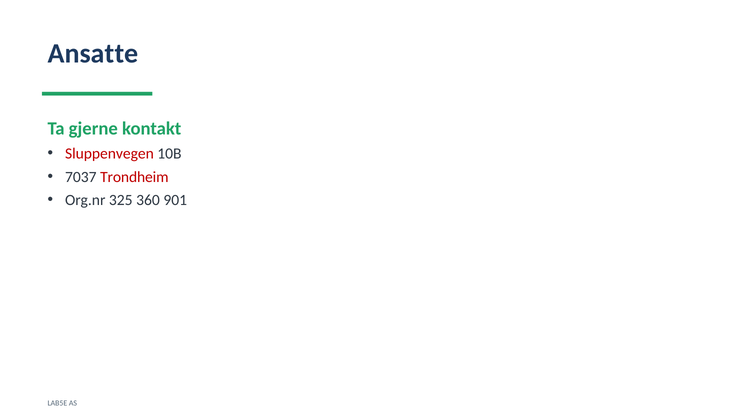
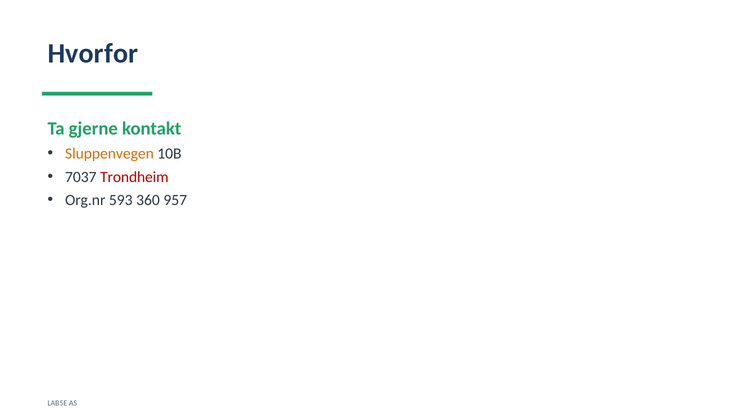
Ansatte: Ansatte -> Hvorfor
Sluppenvegen colour: red -> orange
325: 325 -> 593
901: 901 -> 957
